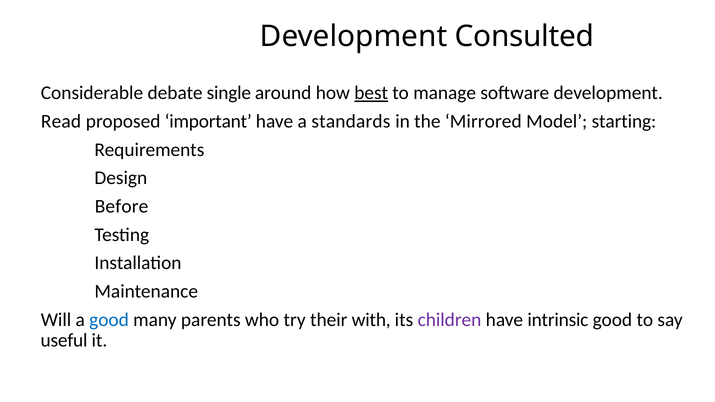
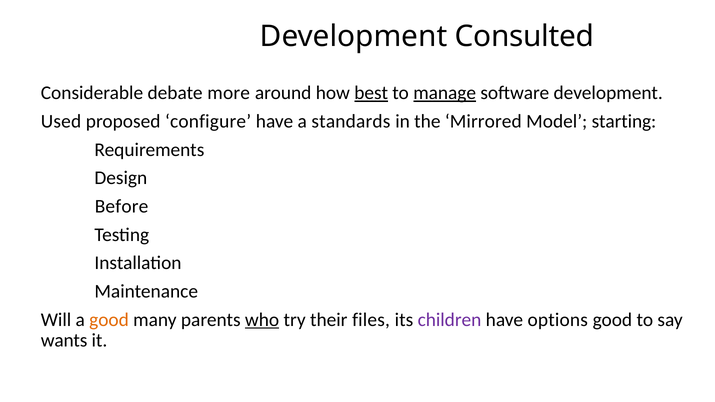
single: single -> more
manage underline: none -> present
Read: Read -> Used
important: important -> configure
good at (109, 320) colour: blue -> orange
who underline: none -> present
with: with -> files
intrinsic: intrinsic -> options
useful: useful -> wants
